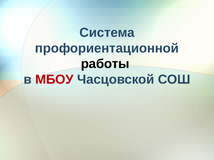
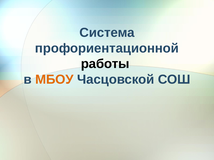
МБОУ colour: red -> orange
